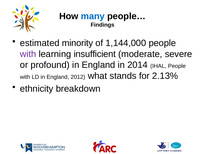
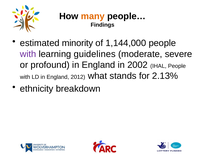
many colour: blue -> orange
insufficient: insufficient -> guidelines
2014: 2014 -> 2002
